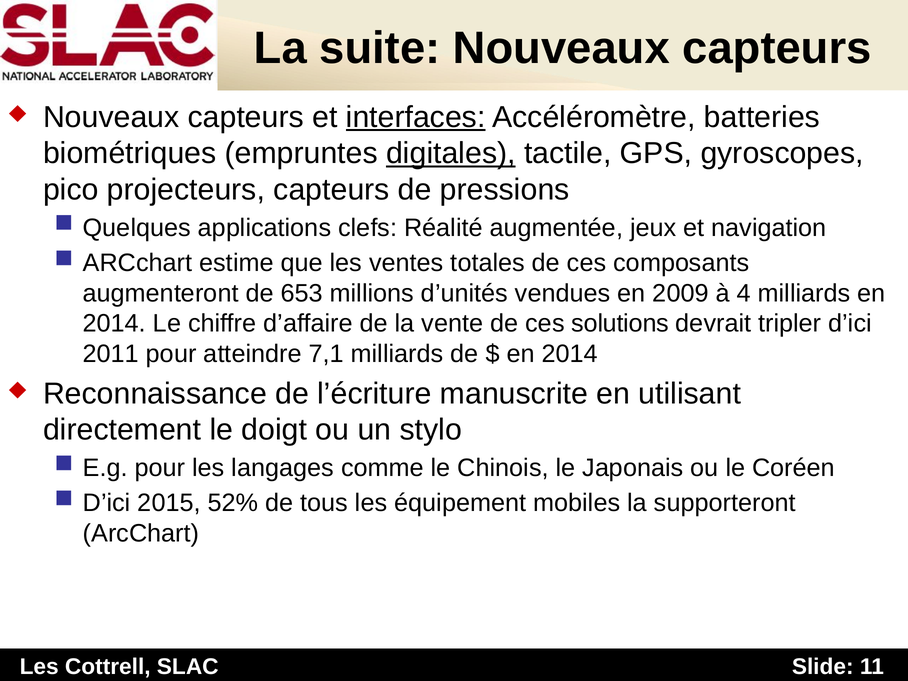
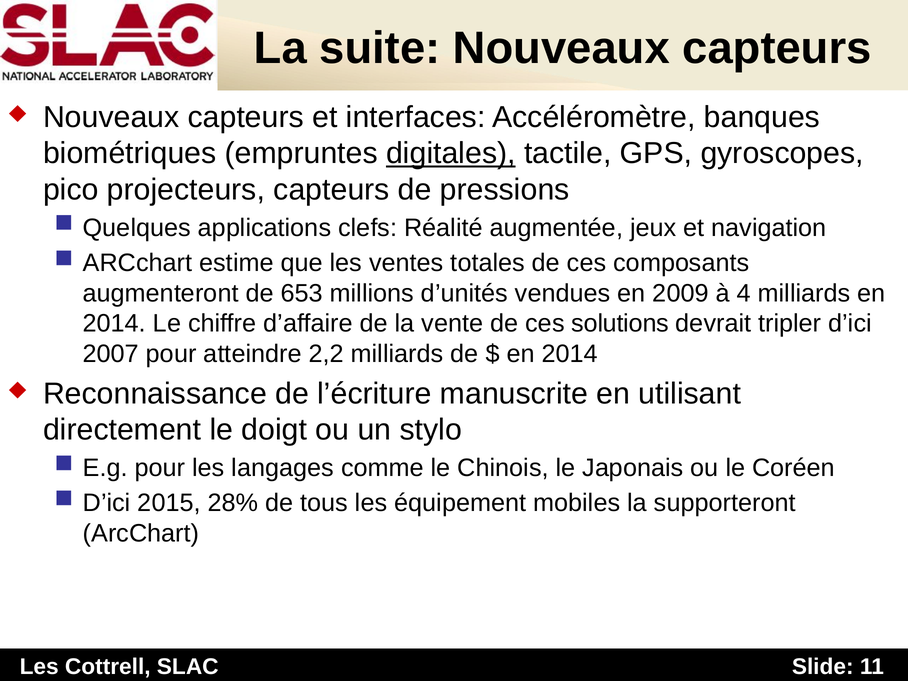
interfaces underline: present -> none
batteries: batteries -> banques
2011: 2011 -> 2007
7,1: 7,1 -> 2,2
52%: 52% -> 28%
